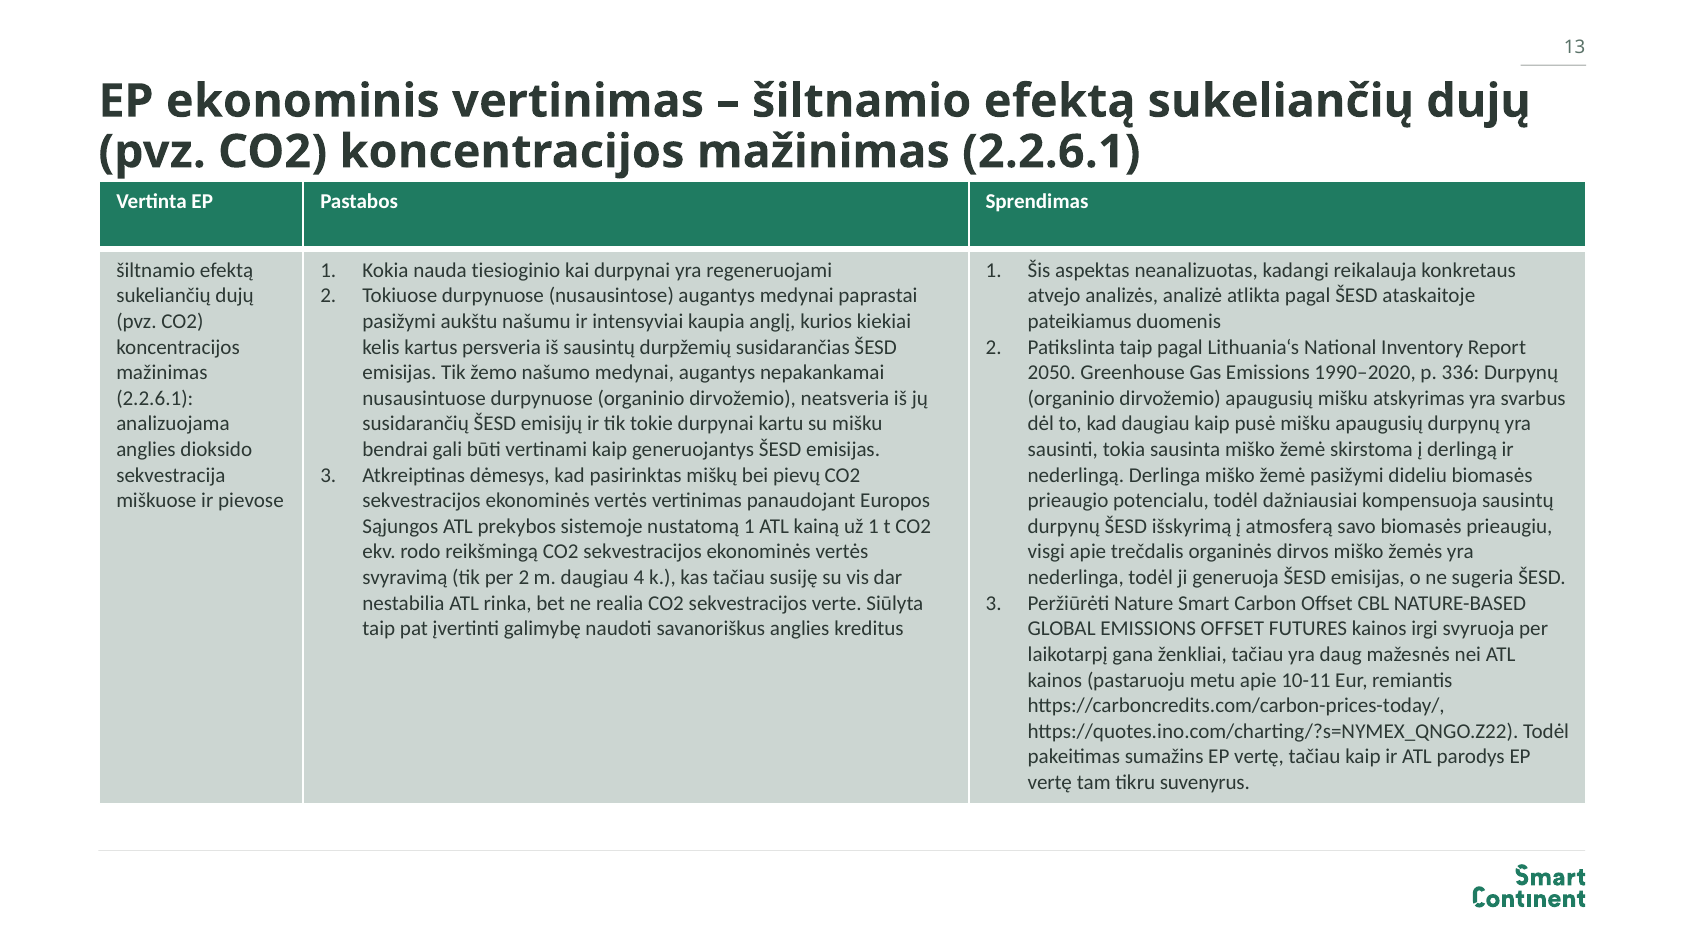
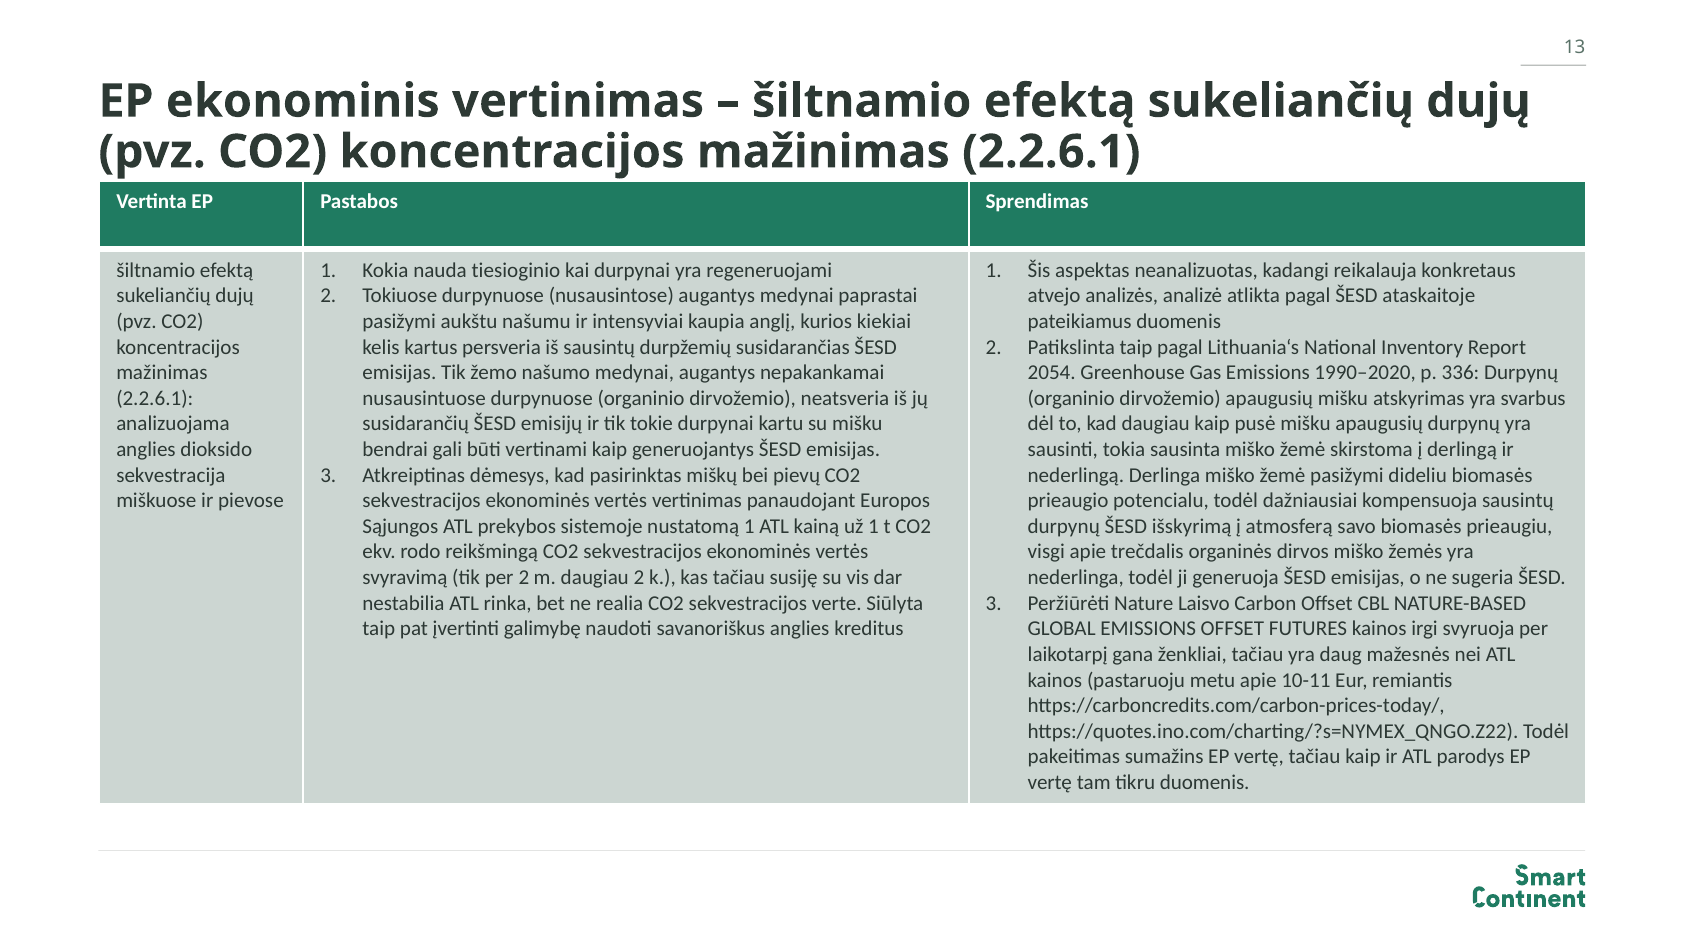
2050: 2050 -> 2054
daugiau 4: 4 -> 2
Smart: Smart -> Laisvo
tikru suvenyrus: suvenyrus -> duomenis
